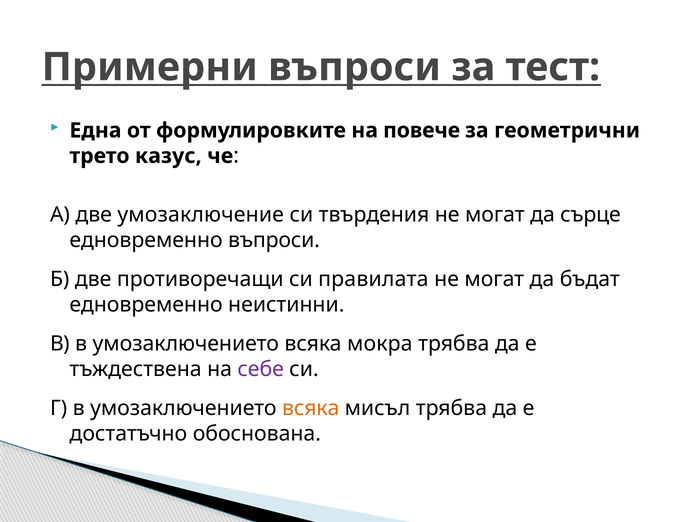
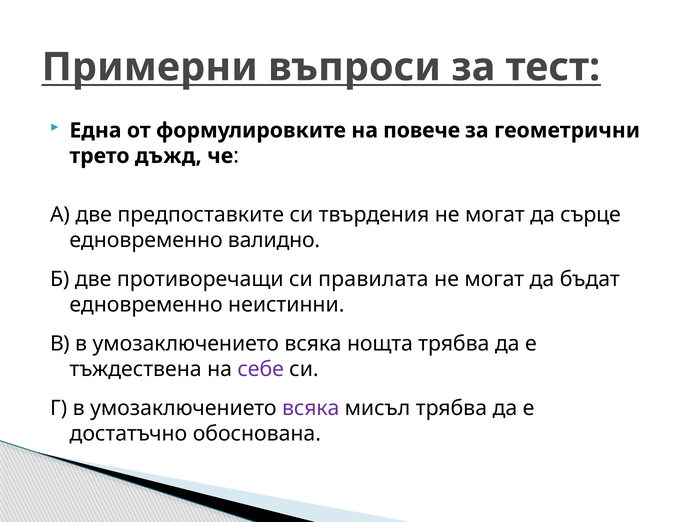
казус: казус -> дъжд
умозаключение: умозаключение -> предпоставките
едновременно въпроси: въпроси -> валидно
мокра: мокра -> нощта
всяка at (311, 408) colour: orange -> purple
